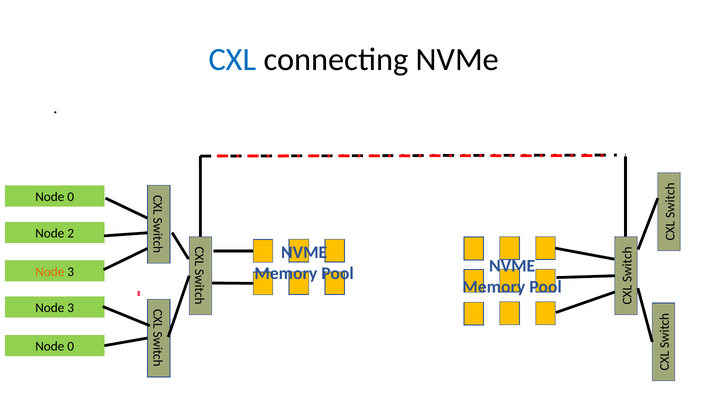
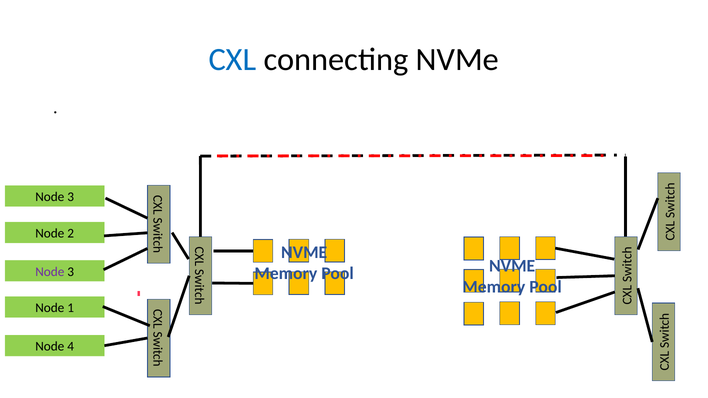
0 at (71, 197): 0 -> 3
Node at (50, 272) colour: orange -> purple
3 at (71, 308): 3 -> 1
0 at (71, 347): 0 -> 4
